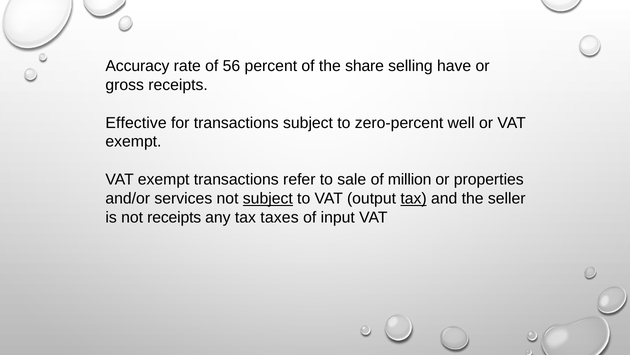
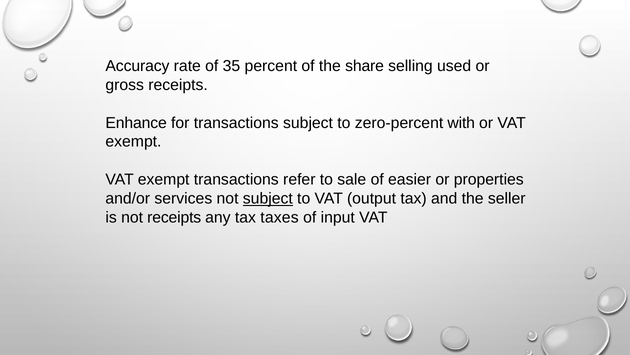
56: 56 -> 35
have: have -> used
Effective: Effective -> Enhance
well: well -> with
million: million -> easier
tax at (414, 198) underline: present -> none
